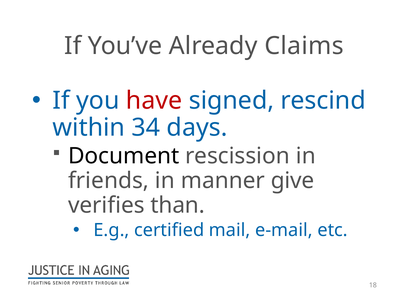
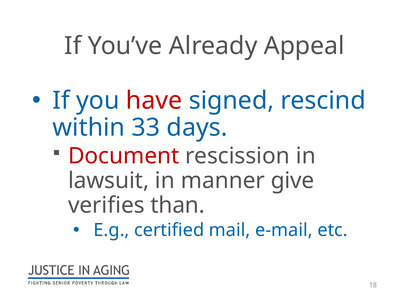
Claims: Claims -> Appeal
34: 34 -> 33
Document colour: black -> red
friends: friends -> lawsuit
